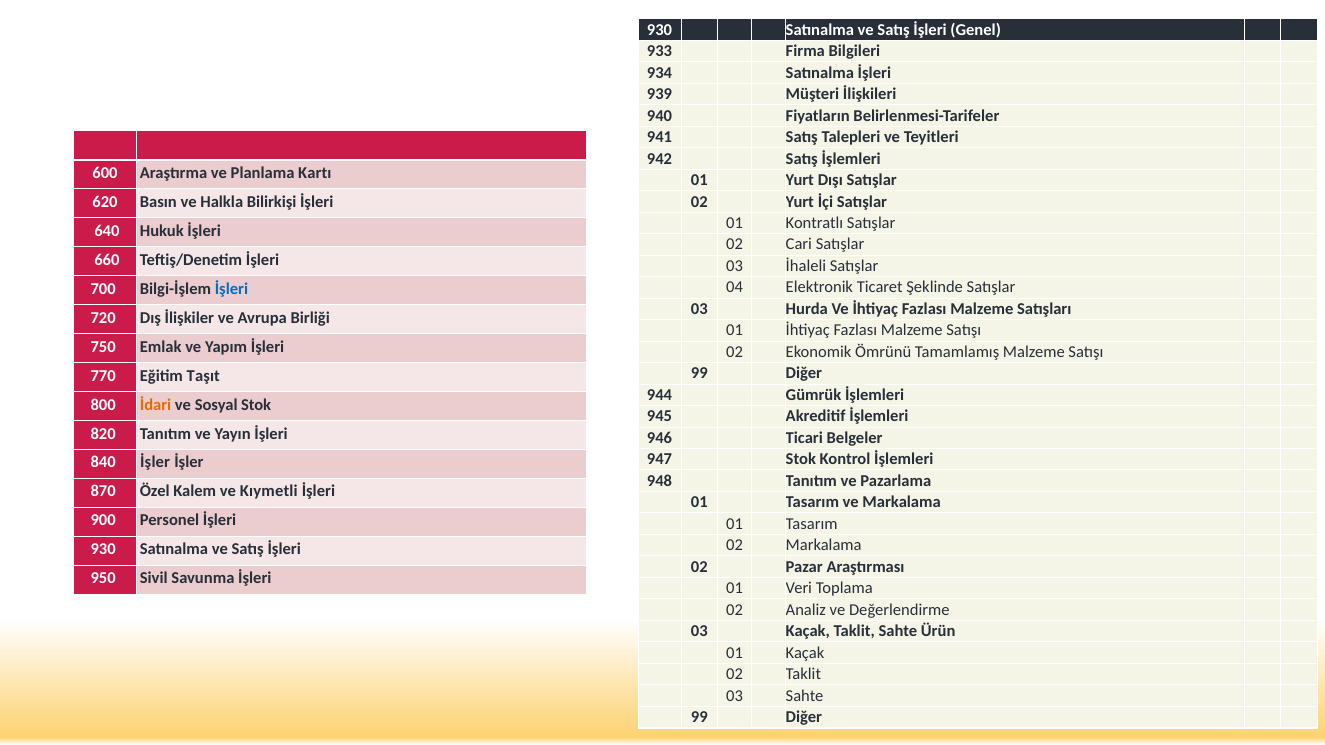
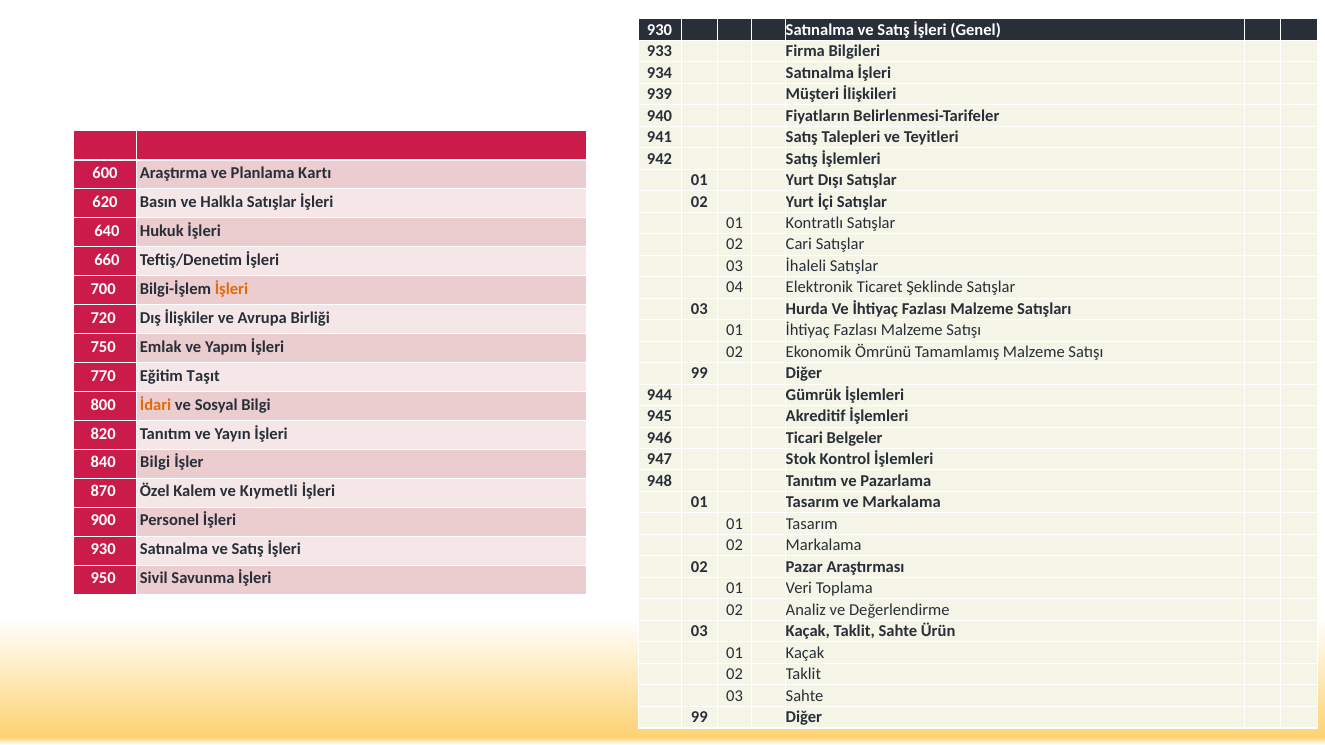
Halkla Bilirkişi: Bilirkişi -> Satışlar
İşleri at (231, 289) colour: blue -> orange
Sosyal Stok: Stok -> Bilgi
840 İşler: İşler -> Bilgi
